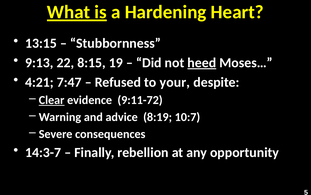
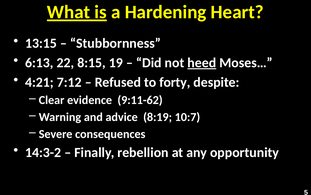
9:13: 9:13 -> 6:13
7:47: 7:47 -> 7:12
your: your -> forty
Clear underline: present -> none
9:11-72: 9:11-72 -> 9:11-62
14:3-7: 14:3-7 -> 14:3-2
